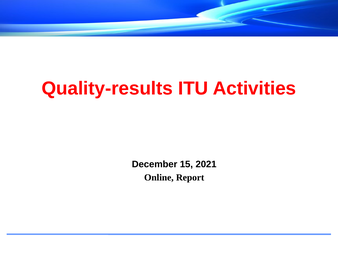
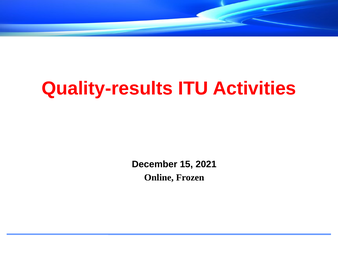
Report: Report -> Frozen
